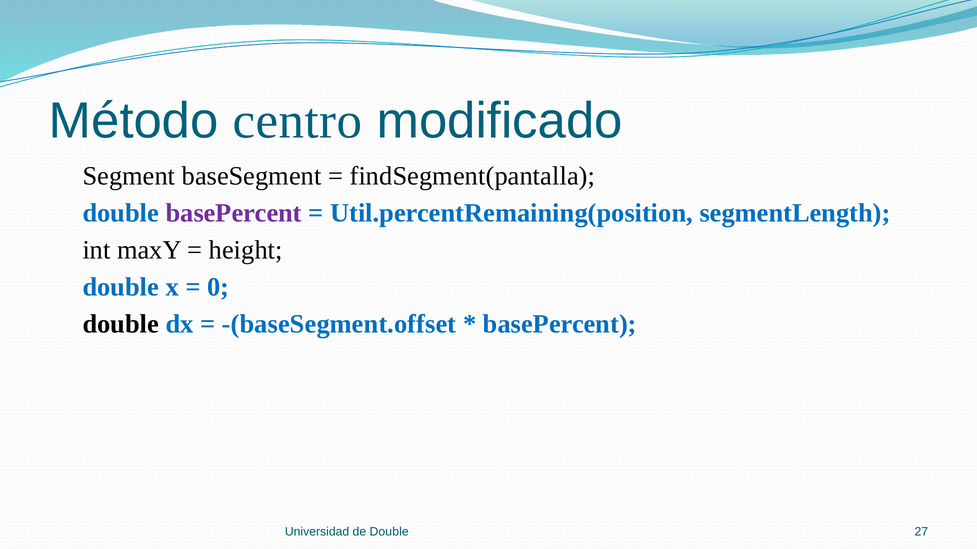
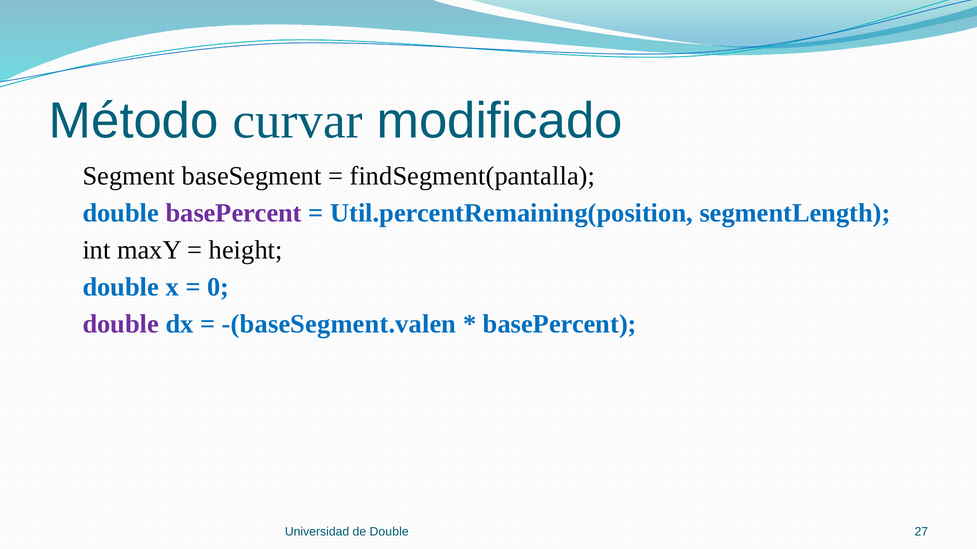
centro: centro -> curvar
double at (121, 324) colour: black -> purple
-(baseSegment.offset: -(baseSegment.offset -> -(baseSegment.valen
